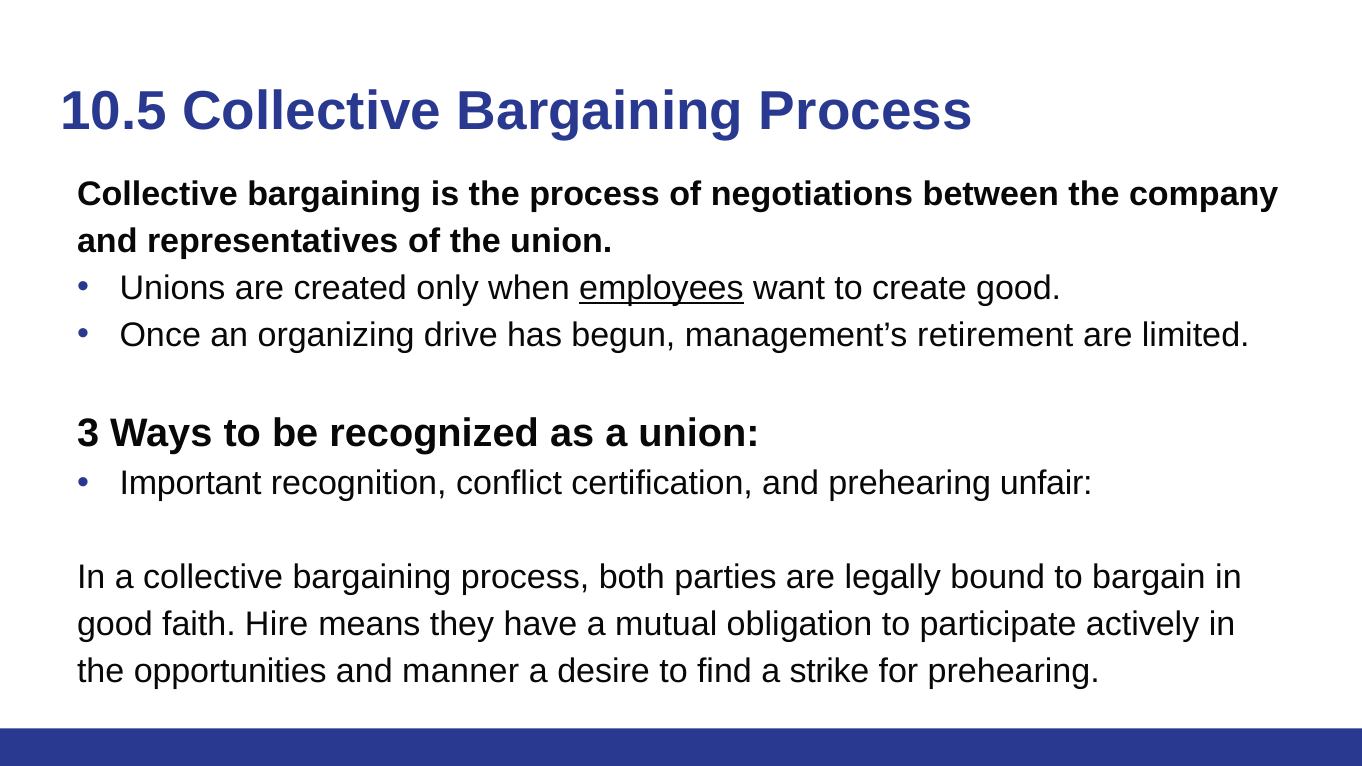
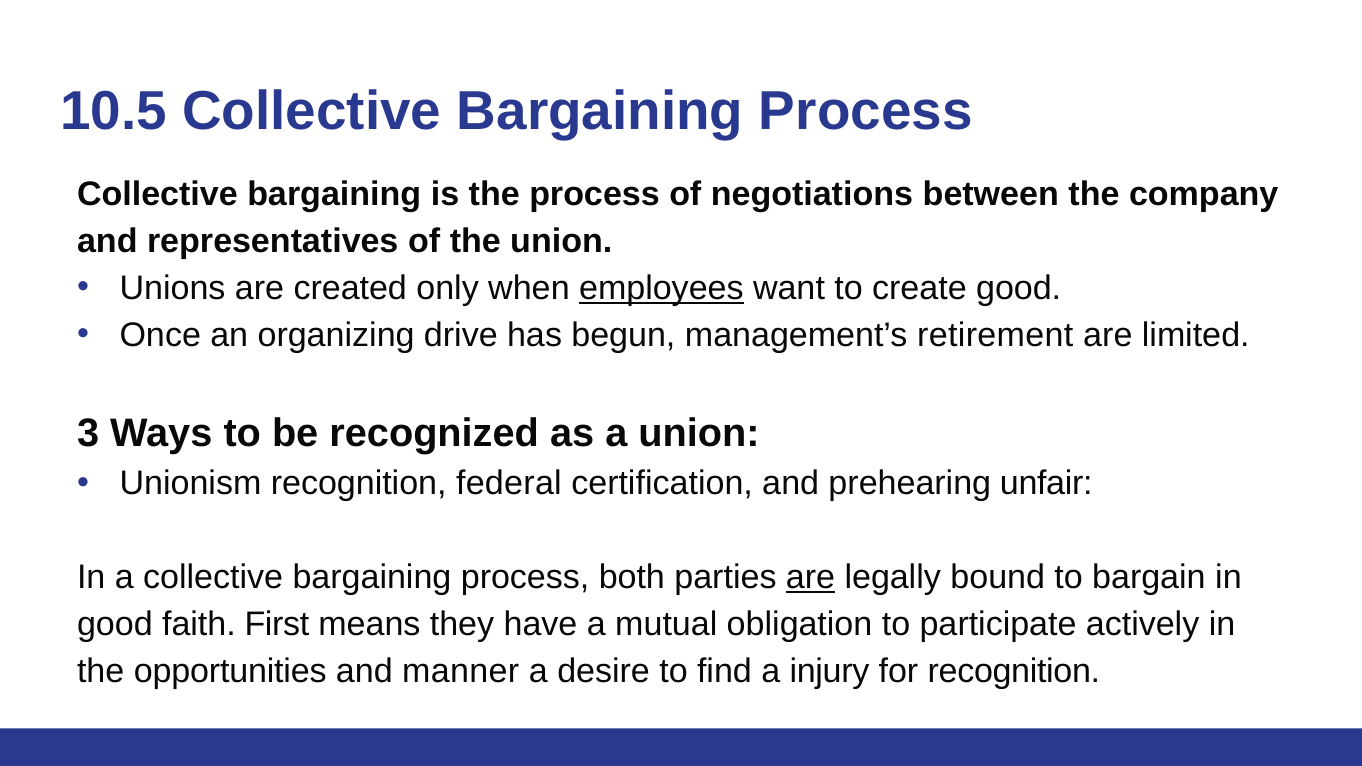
Important: Important -> Unionism
conflict: conflict -> federal
are at (810, 578) underline: none -> present
Hire: Hire -> First
strike: strike -> injury
for prehearing: prehearing -> recognition
